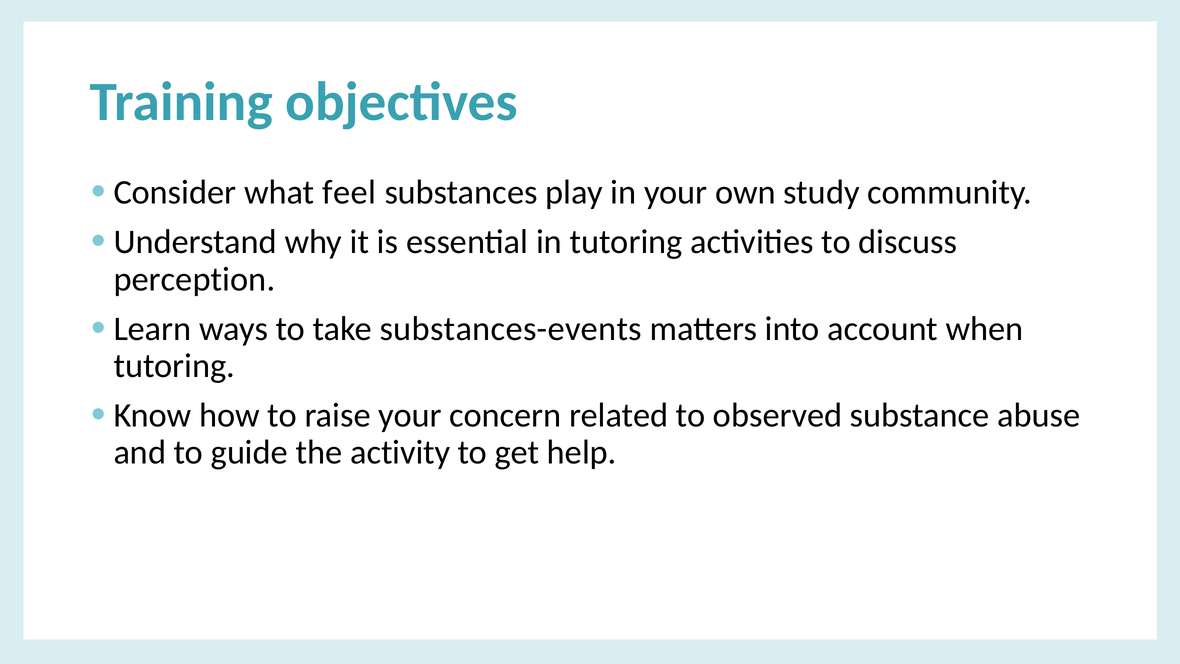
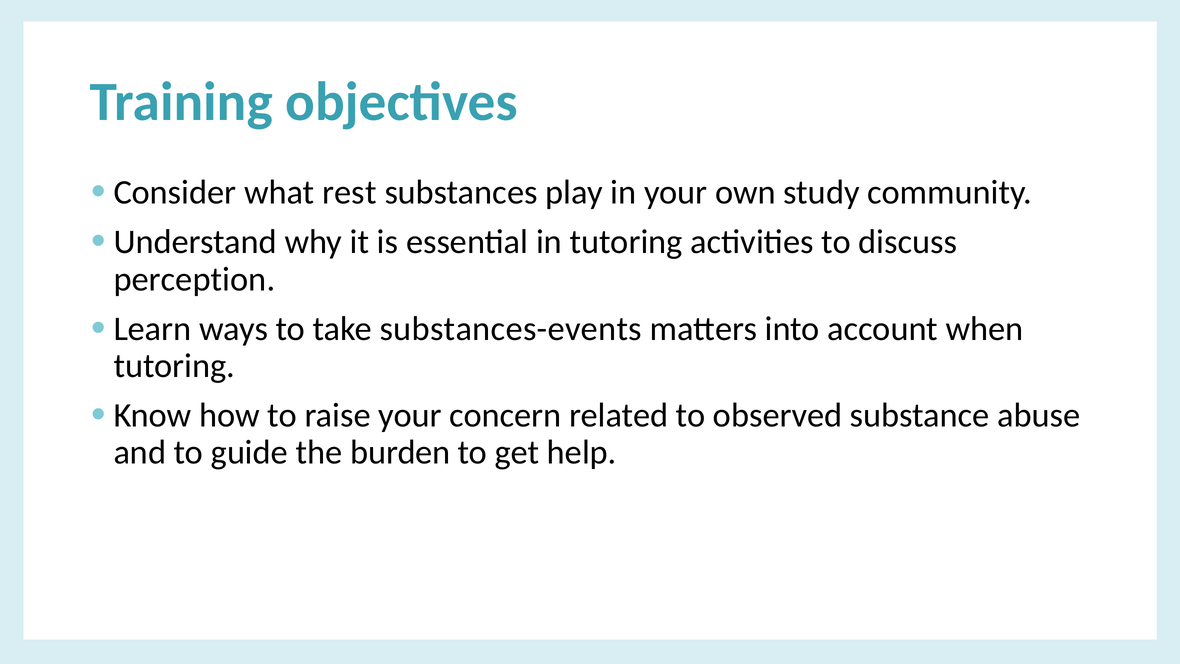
feel: feel -> rest
activity: activity -> burden
